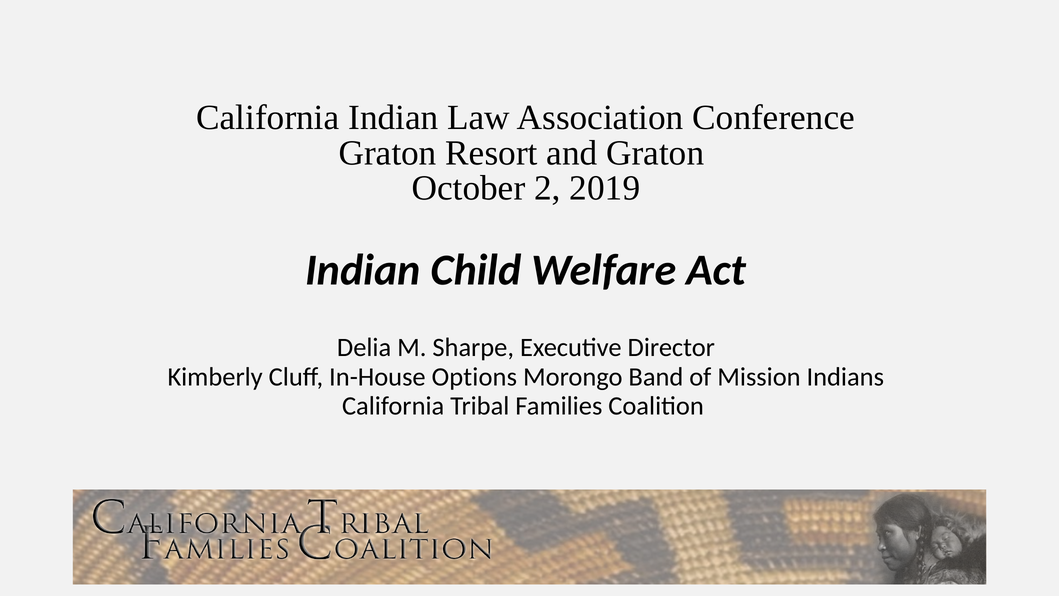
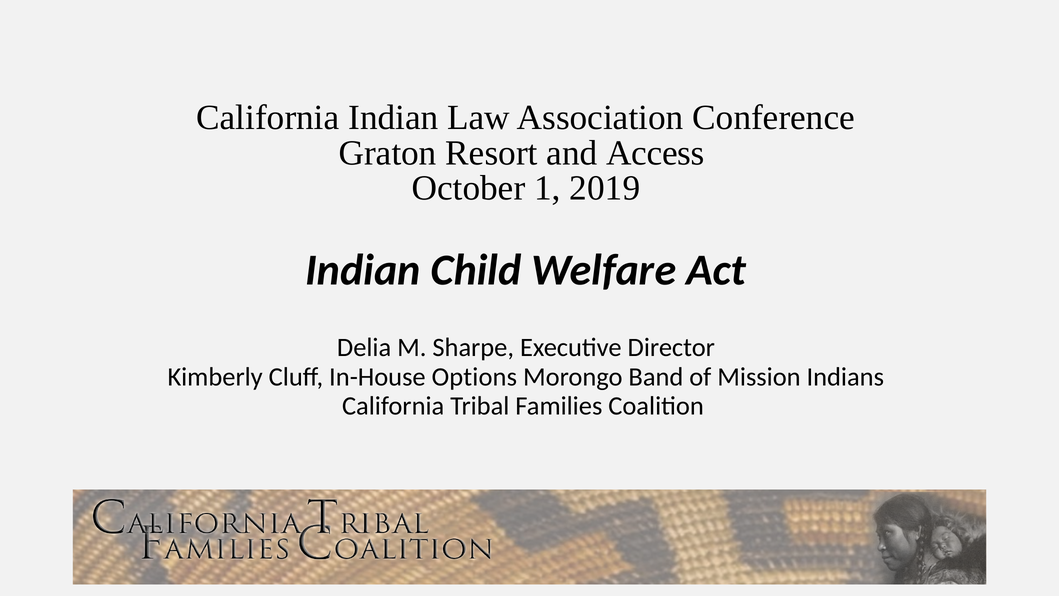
and Graton: Graton -> Access
2: 2 -> 1
